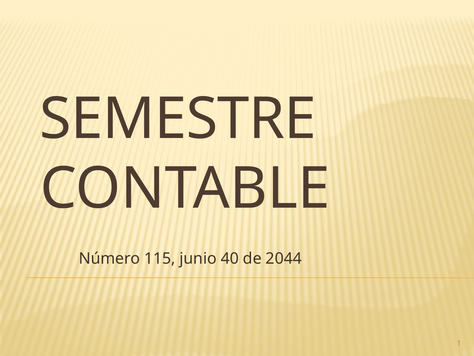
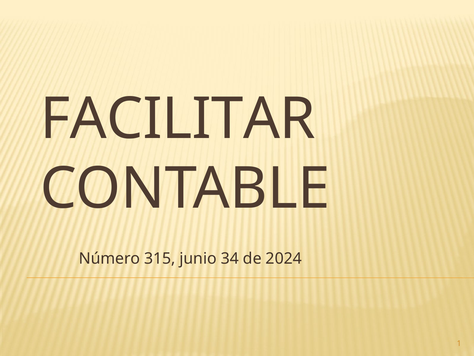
SEMESTRE: SEMESTRE -> FACILITAR
115: 115 -> 315
40: 40 -> 34
2044: 2044 -> 2024
